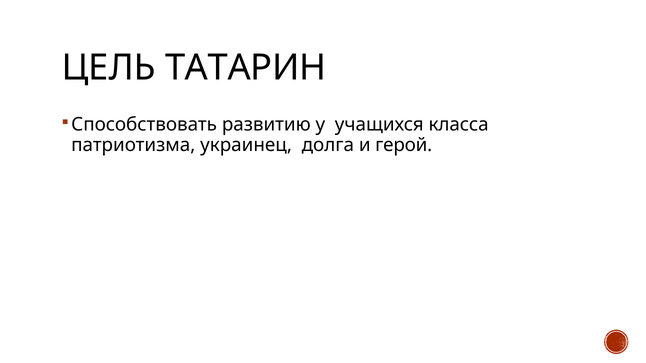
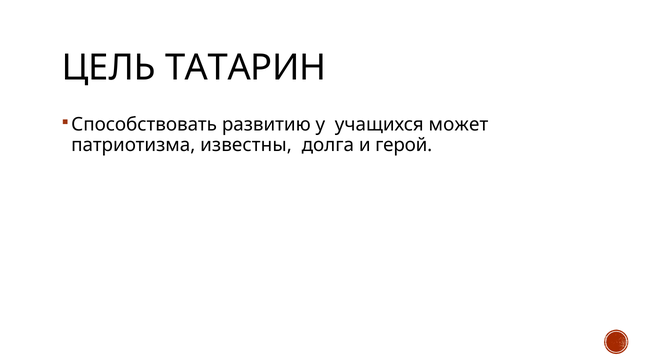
класса: класса -> может
украинец: украинец -> известны
